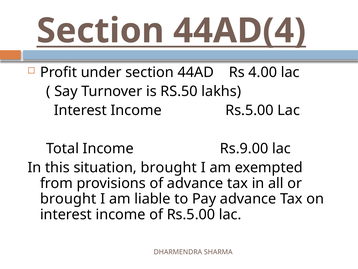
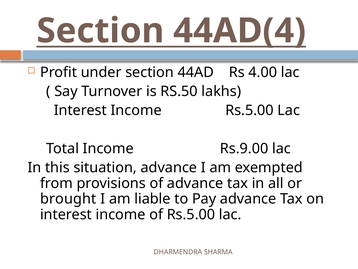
situation brought: brought -> advance
